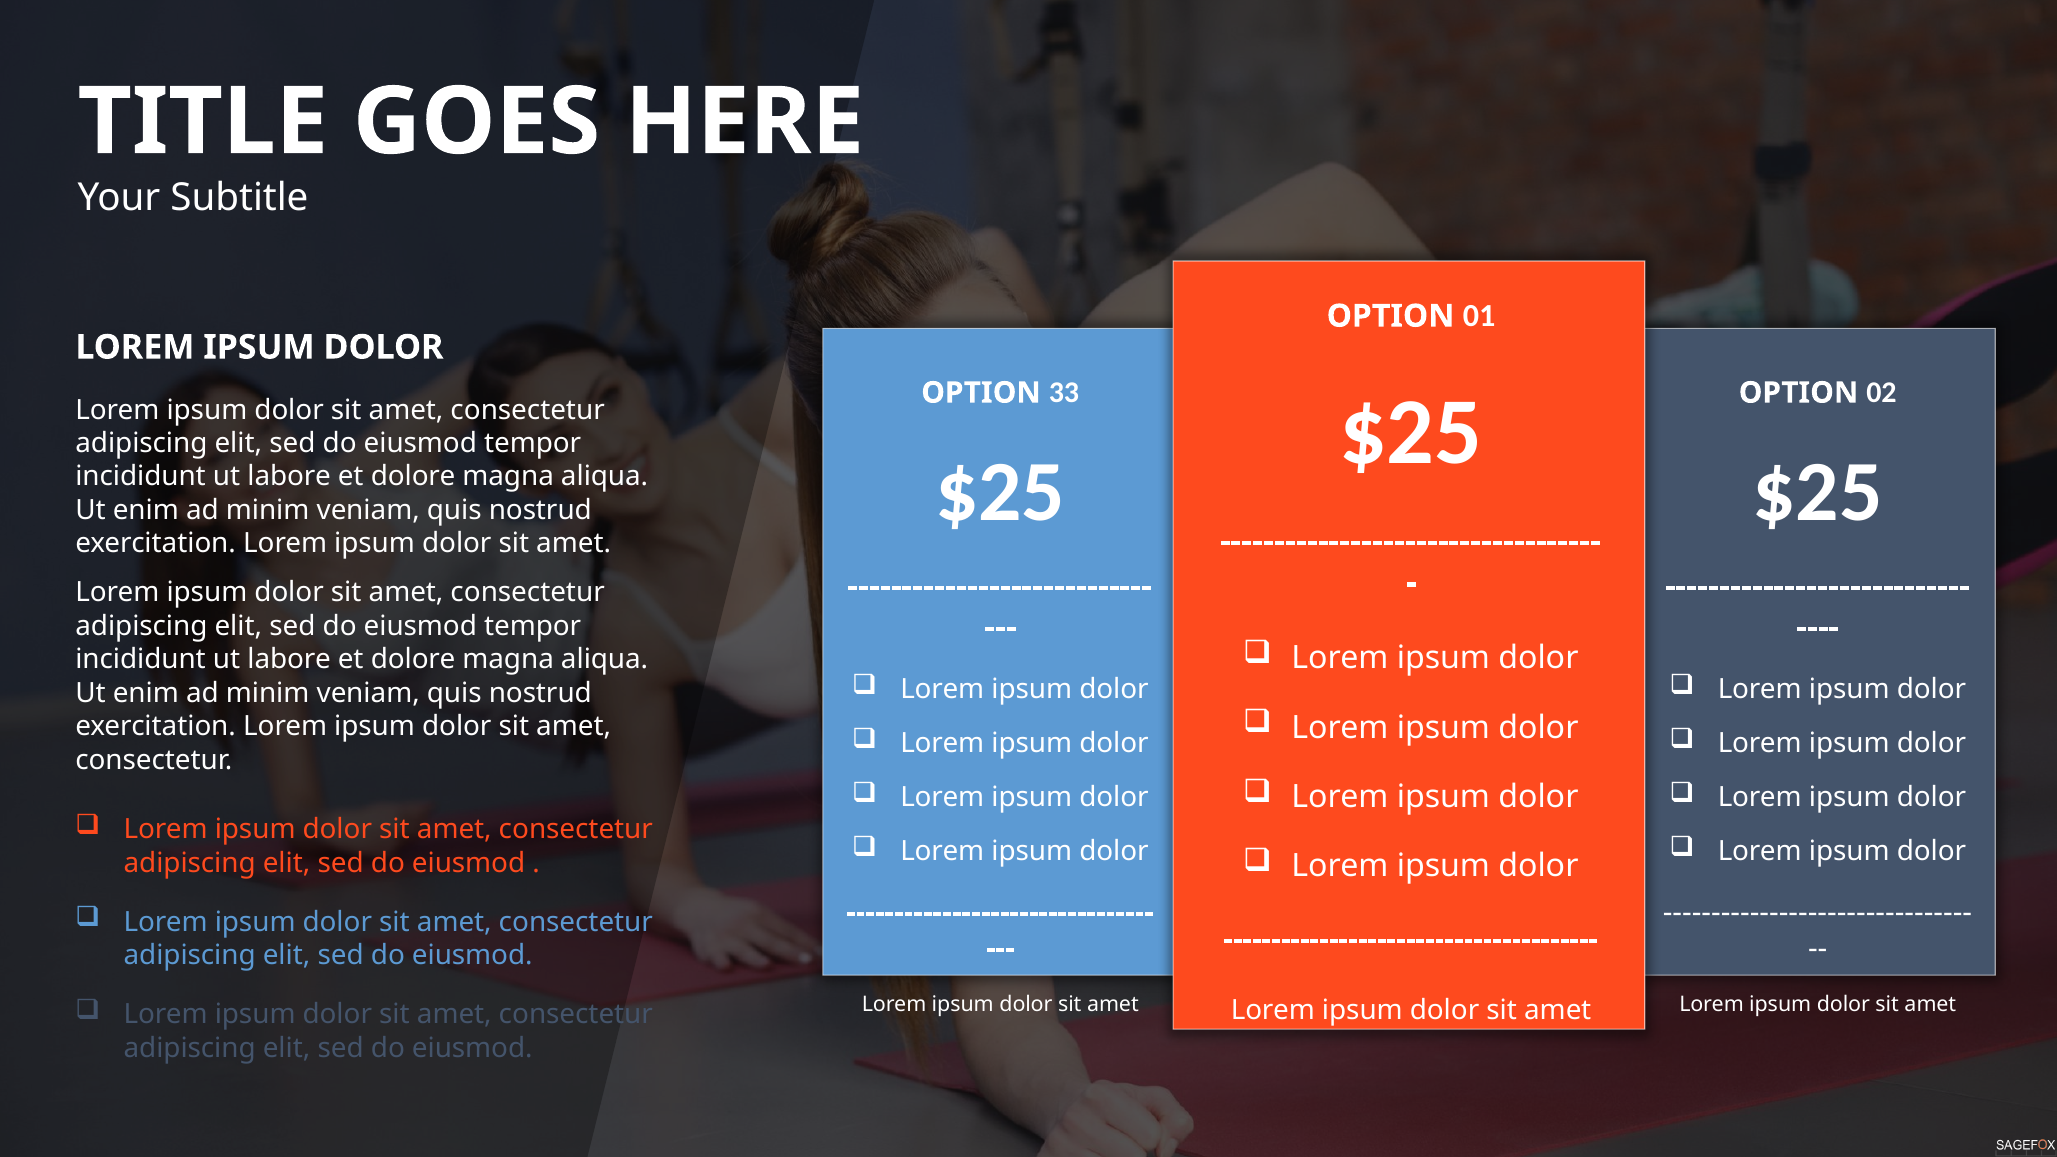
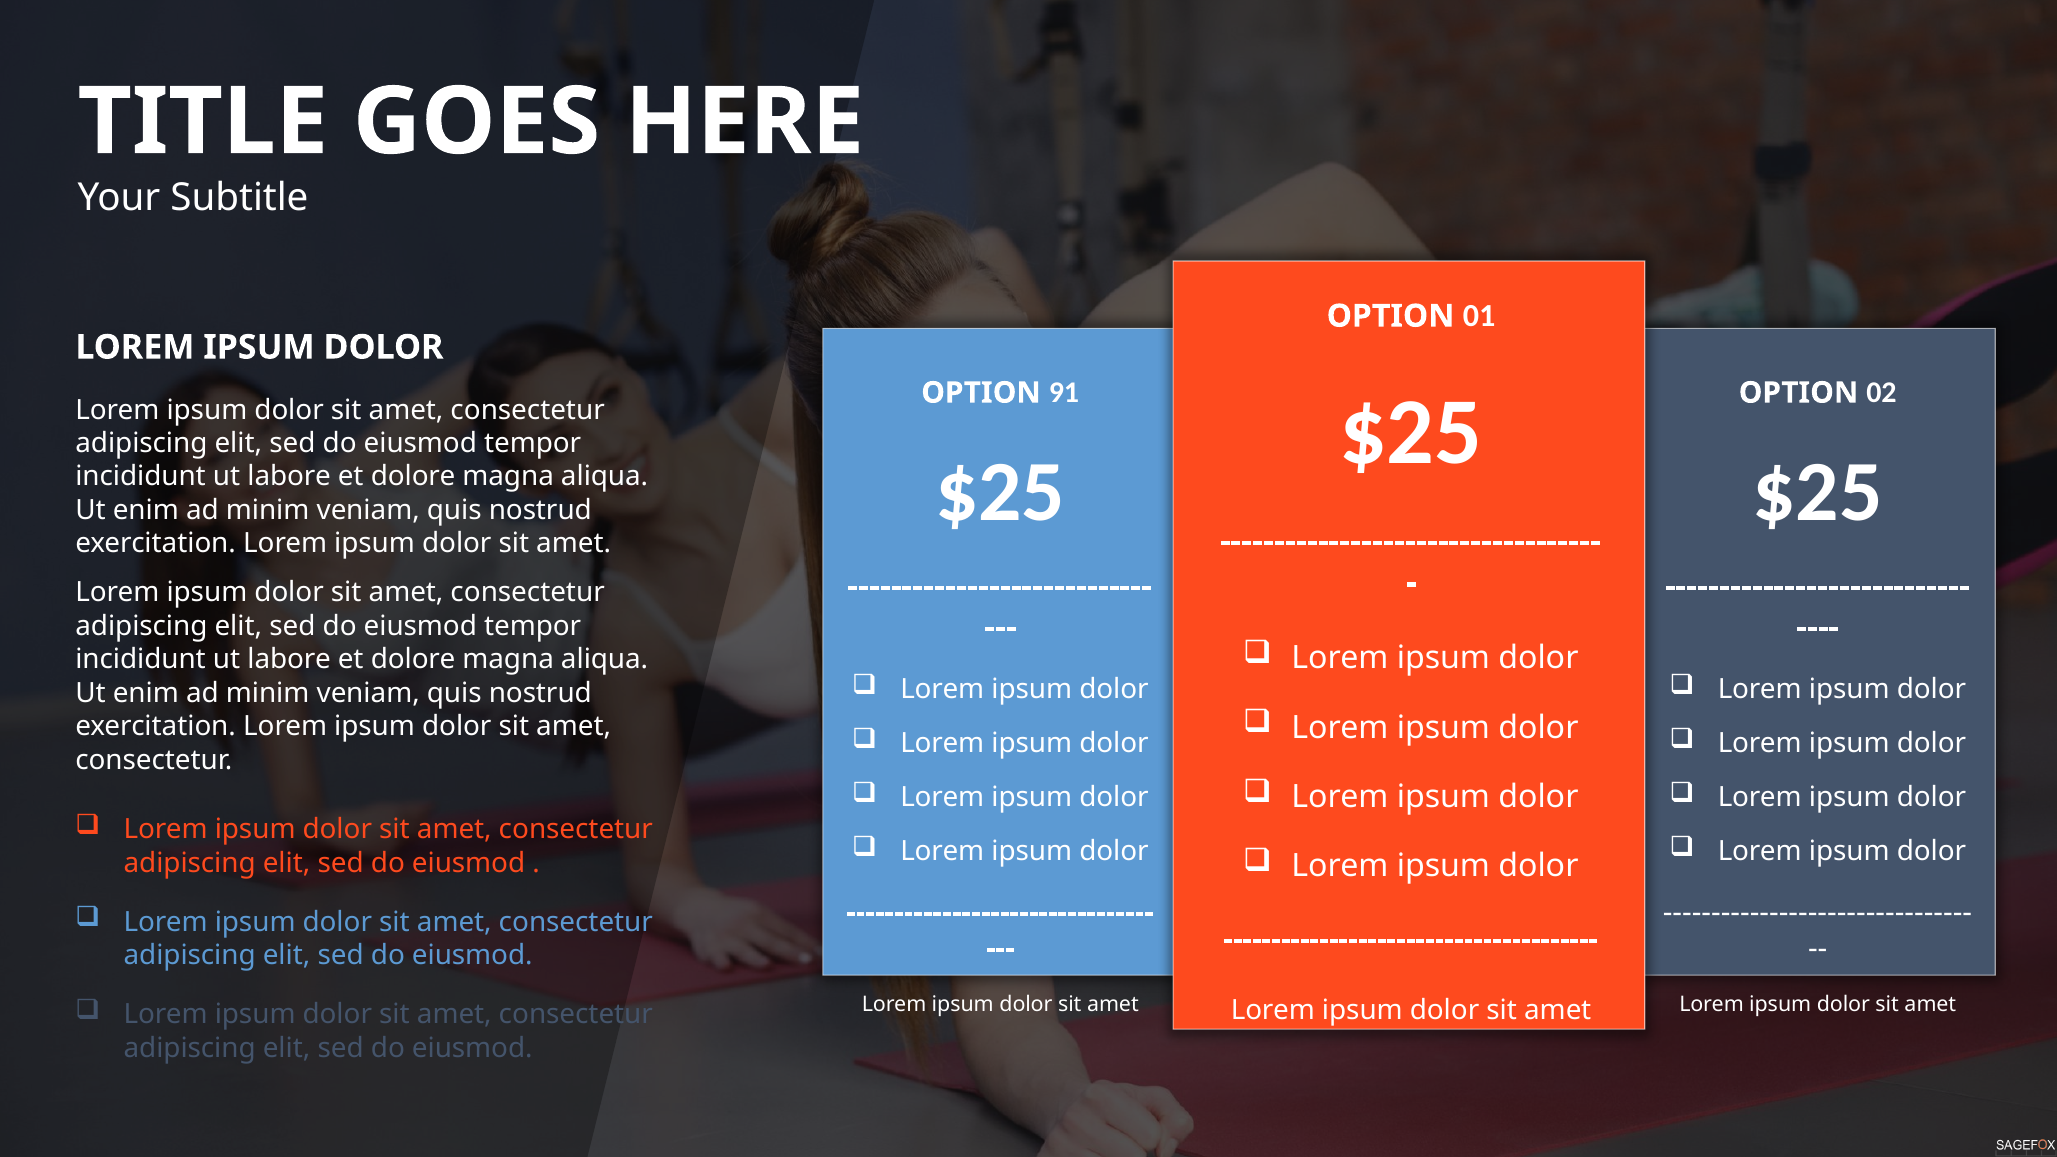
33: 33 -> 91
